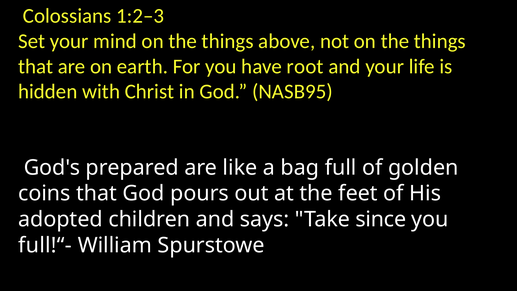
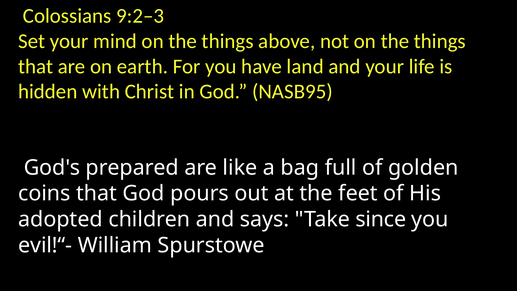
1:2–3: 1:2–3 -> 9:2–3
root: root -> land
full!“-: full!“- -> evil!“-
